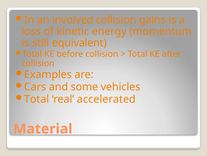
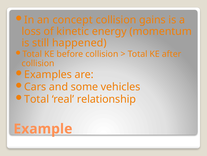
involved: involved -> concept
equivalent: equivalent -> happened
accelerated: accelerated -> relationship
Material: Material -> Example
